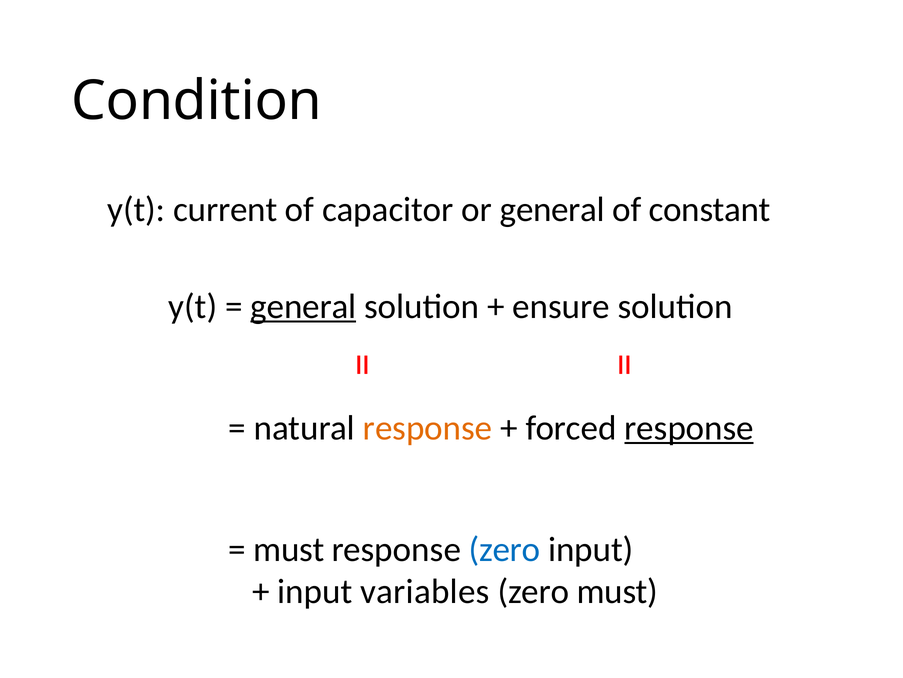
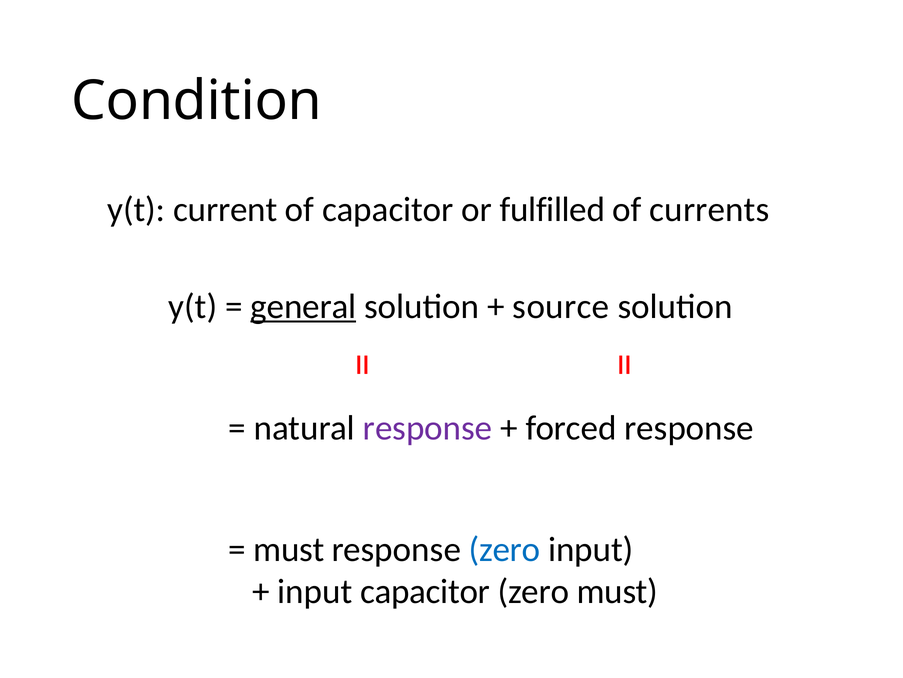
or general: general -> fulfilled
constant: constant -> currents
ensure: ensure -> source
response at (428, 427) colour: orange -> purple
response at (689, 427) underline: present -> none
input variables: variables -> capacitor
